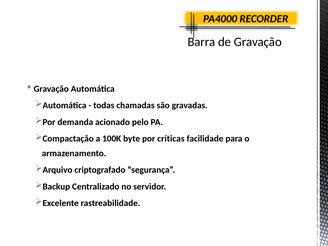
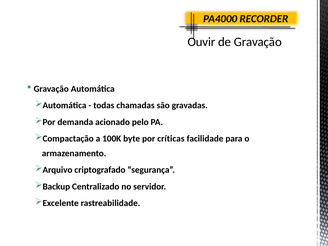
Barra: Barra -> Ouvir
